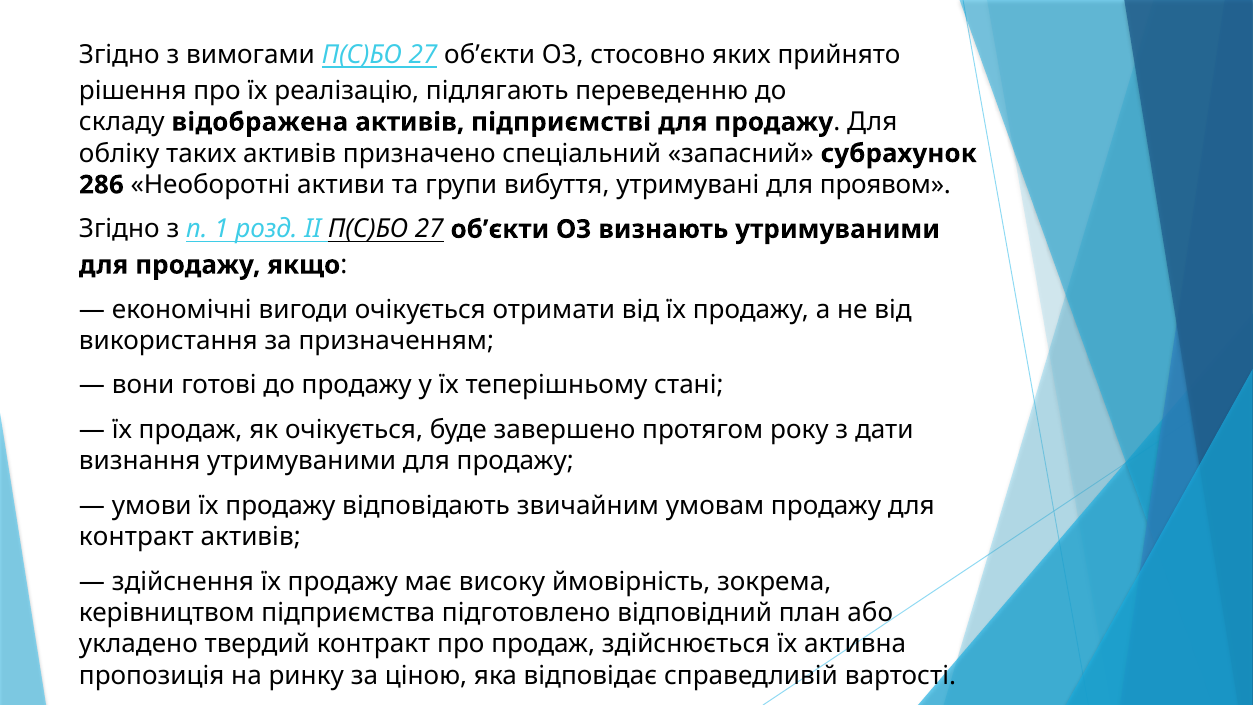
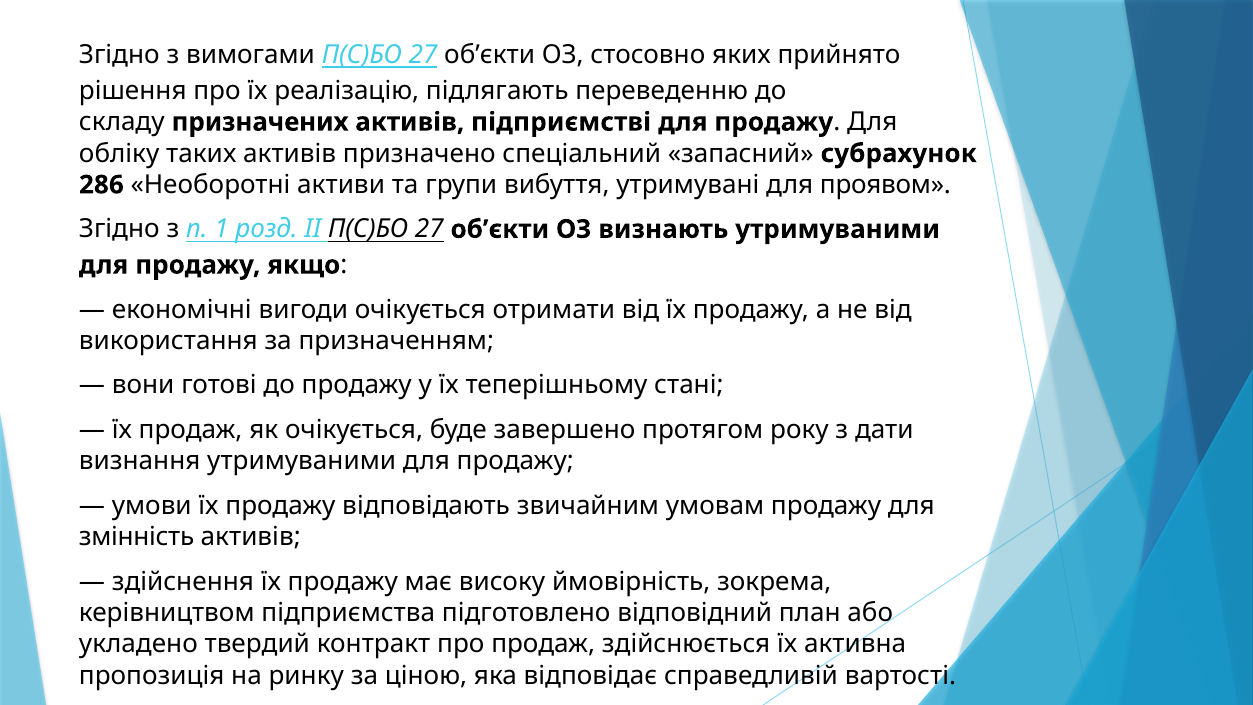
відображена: відображена -> призначених
контракт at (136, 537): контракт -> змінність
